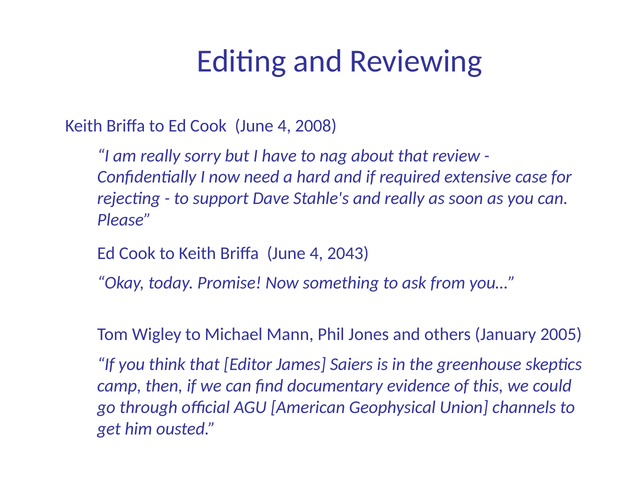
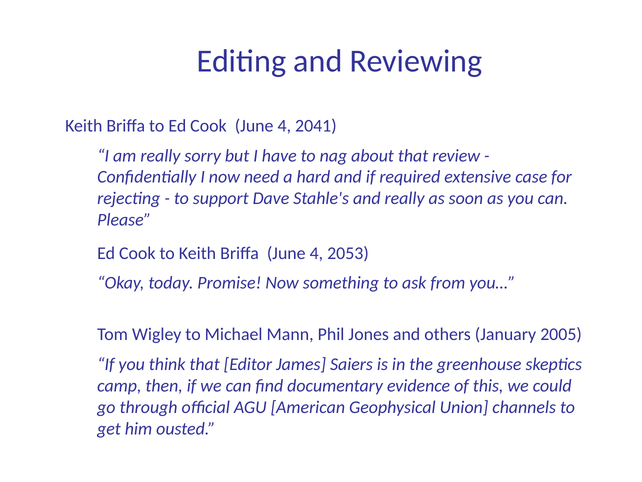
2008: 2008 -> 2041
2043: 2043 -> 2053
